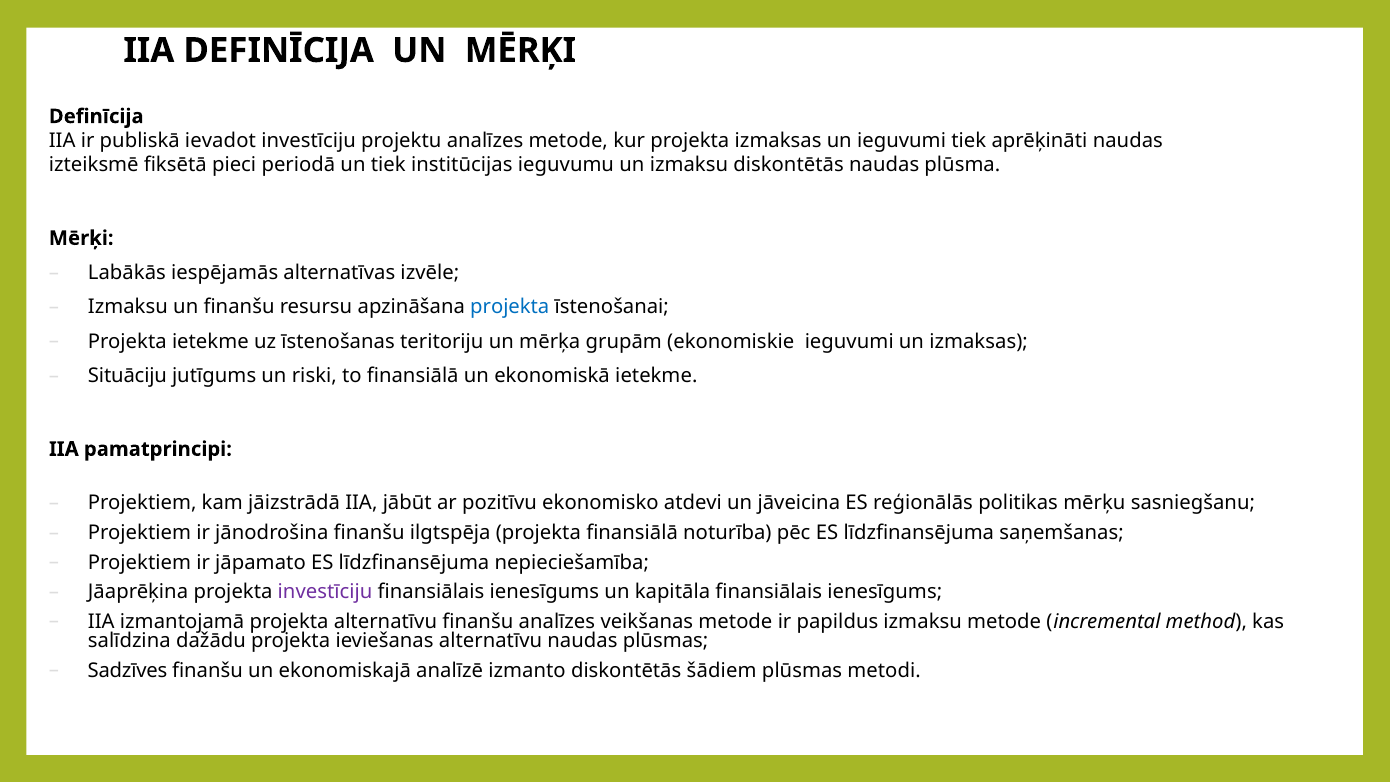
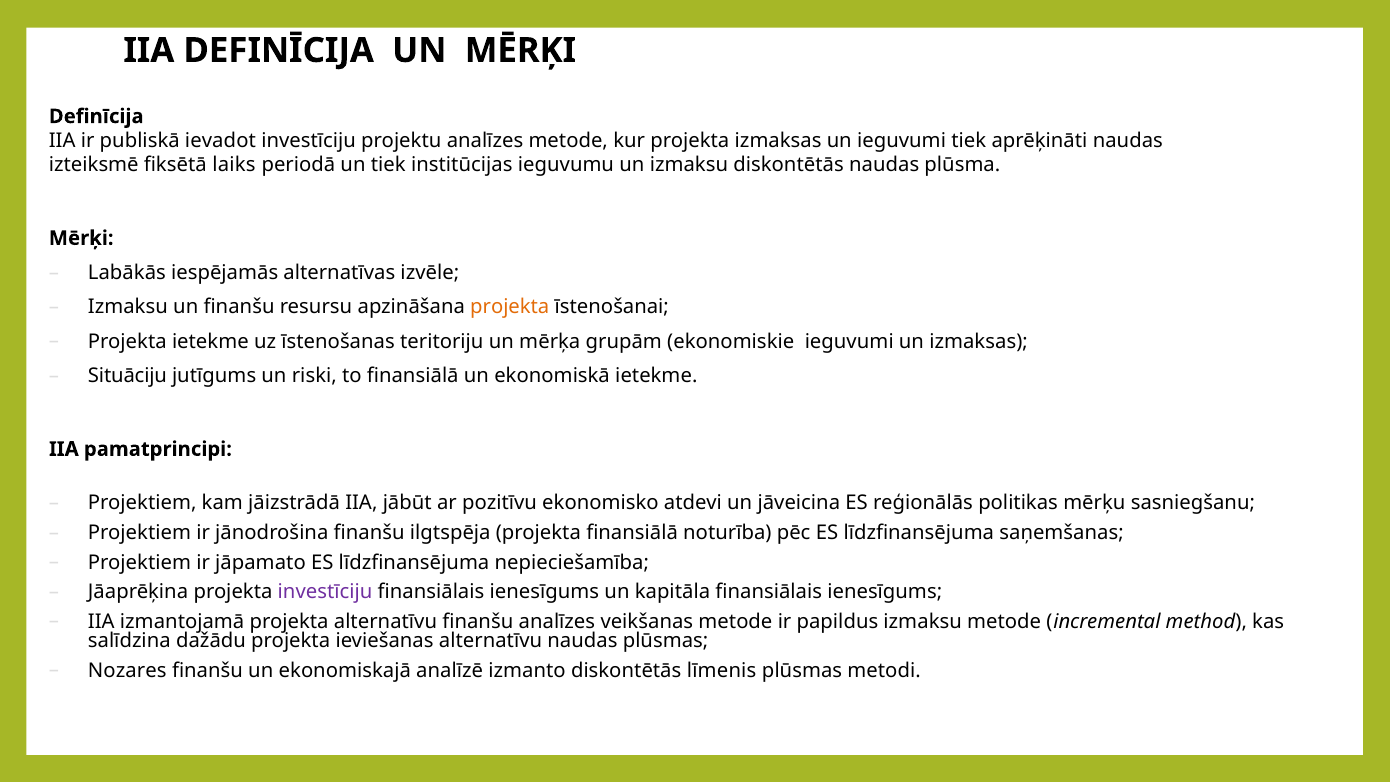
pieci: pieci -> laiks
projekta at (510, 307) colour: blue -> orange
Sadzīves: Sadzīves -> Nozares
šādiem: šādiem -> līmenis
